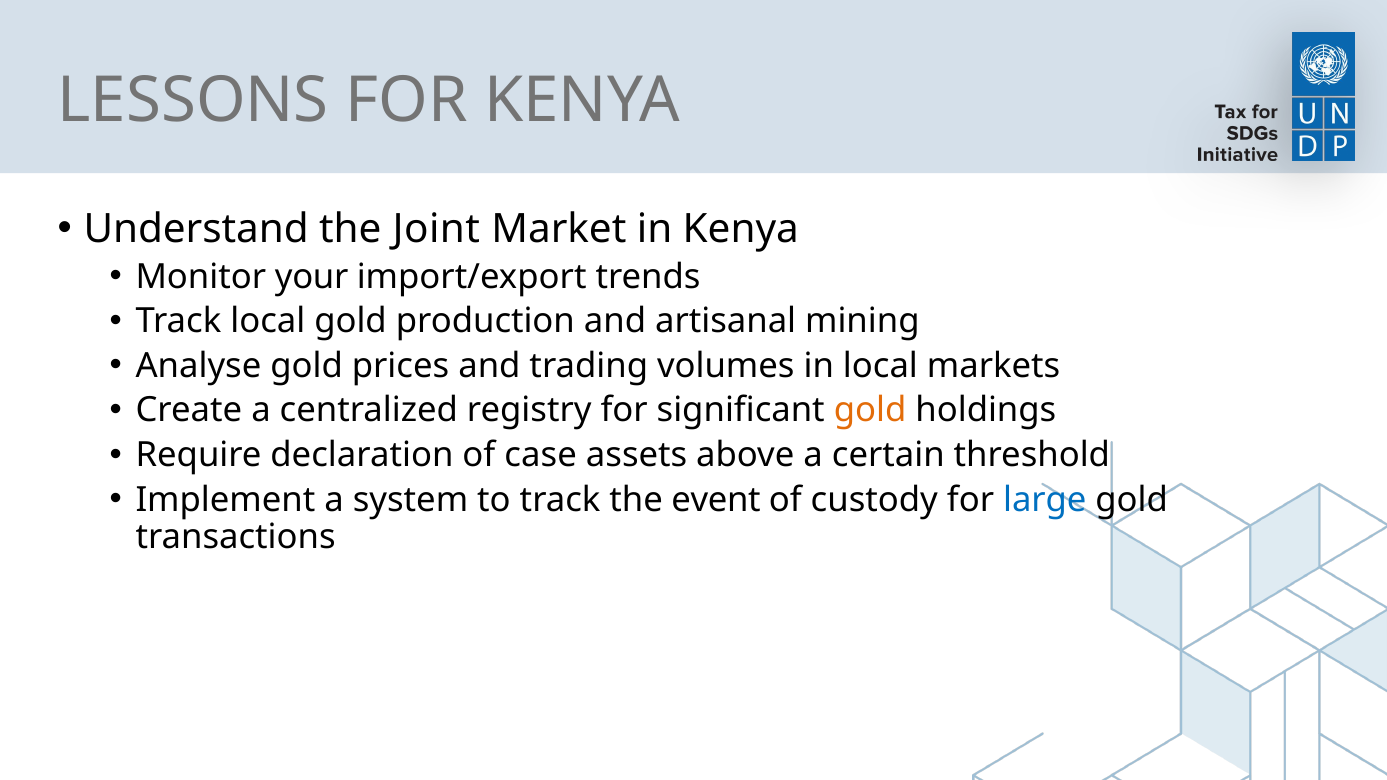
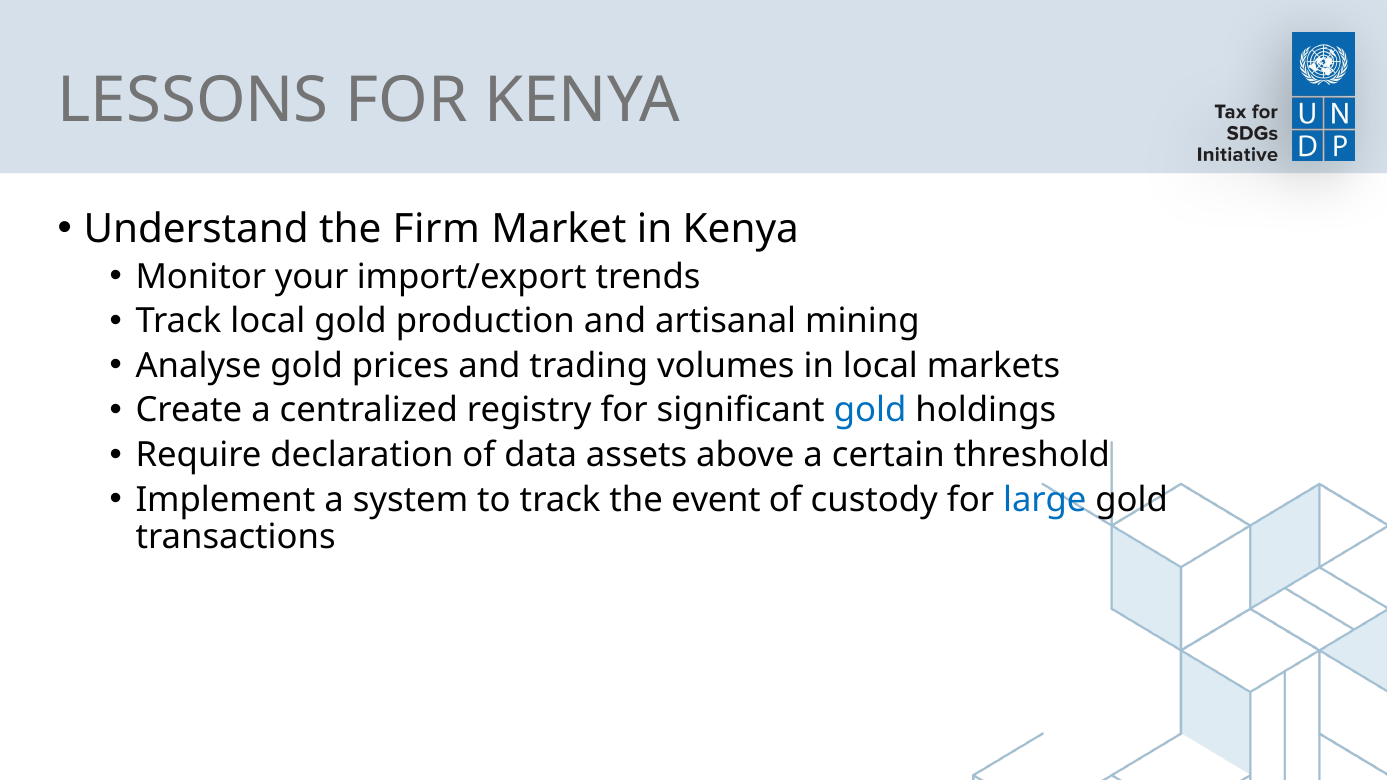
Joint: Joint -> Firm
gold at (870, 411) colour: orange -> blue
case: case -> data
